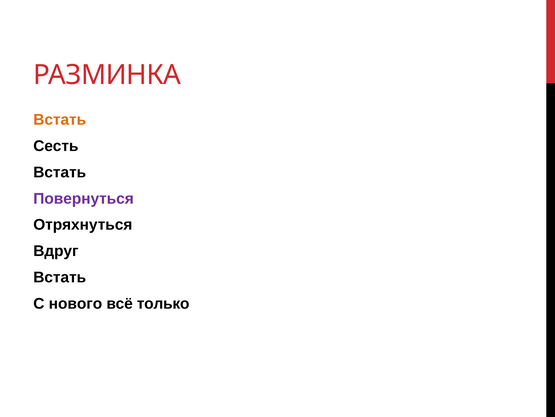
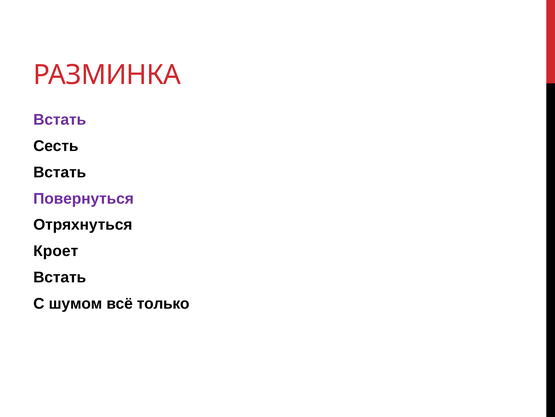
Встать at (60, 119) colour: orange -> purple
Вдруг: Вдруг -> Кроет
нового: нового -> шумом
